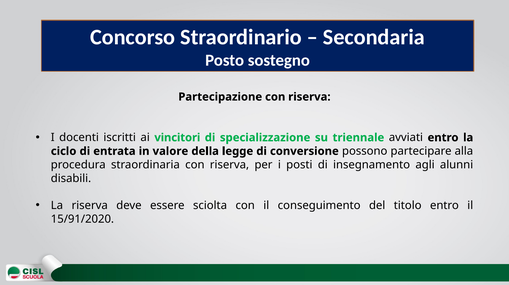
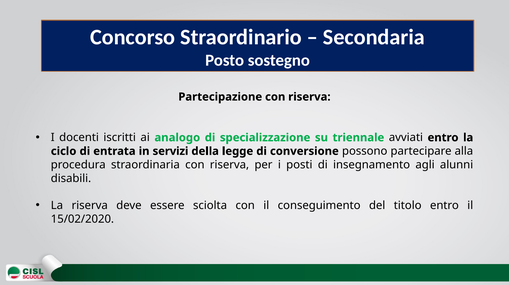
vincitori: vincitori -> analogo
valore: valore -> servizi
15/91/2020: 15/91/2020 -> 15/02/2020
